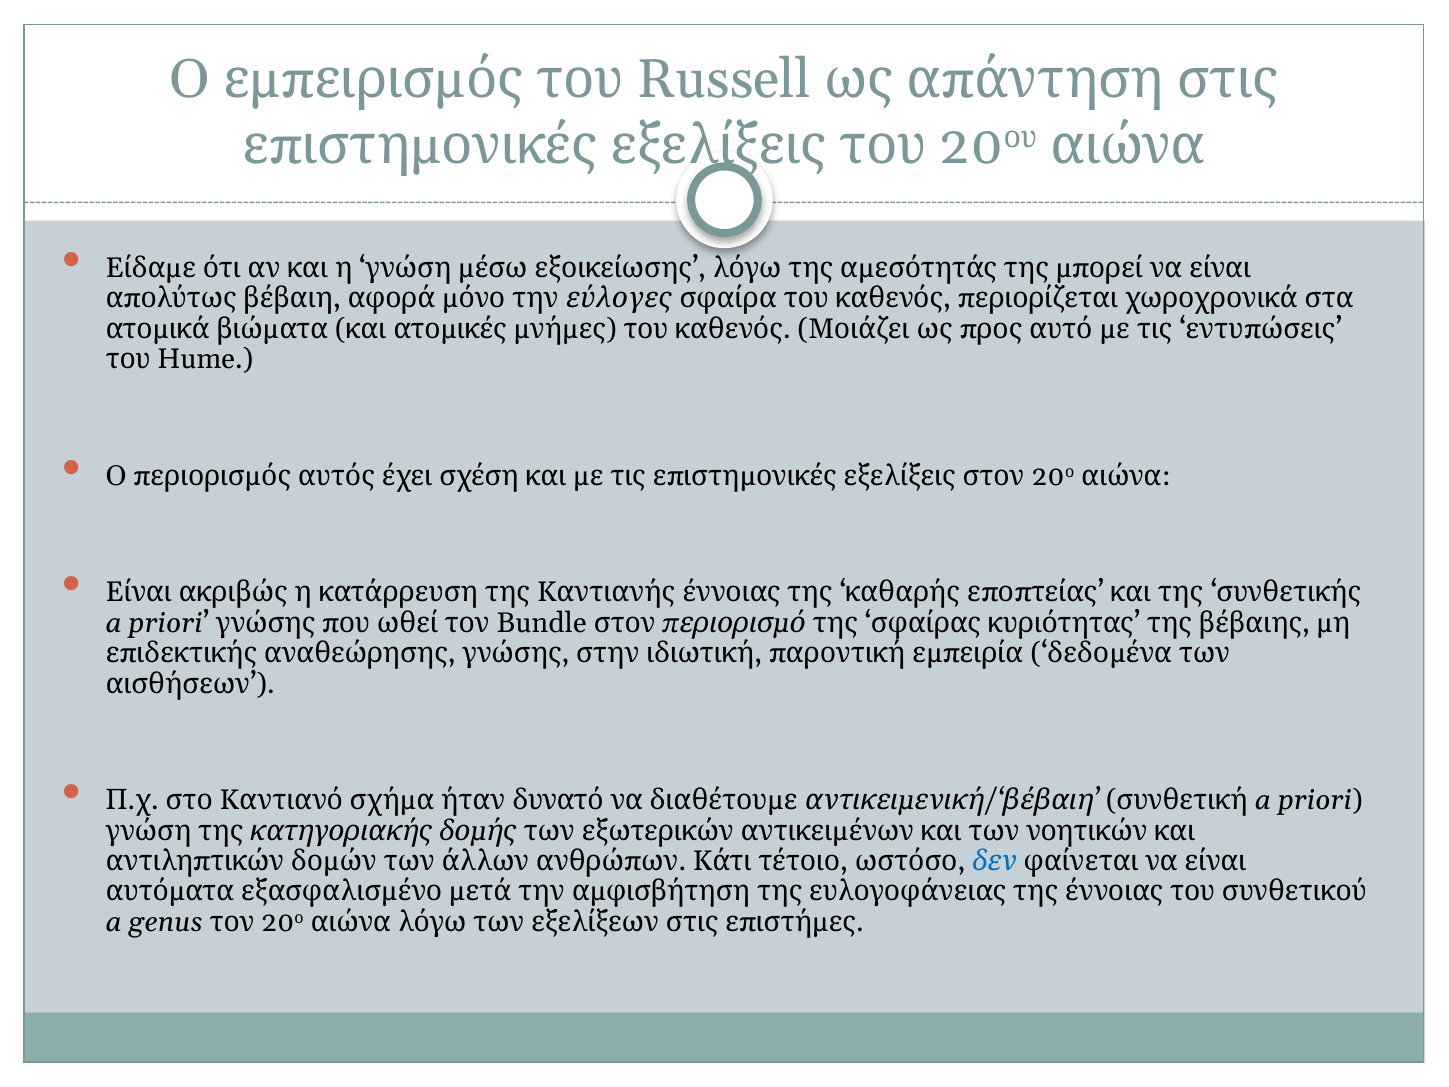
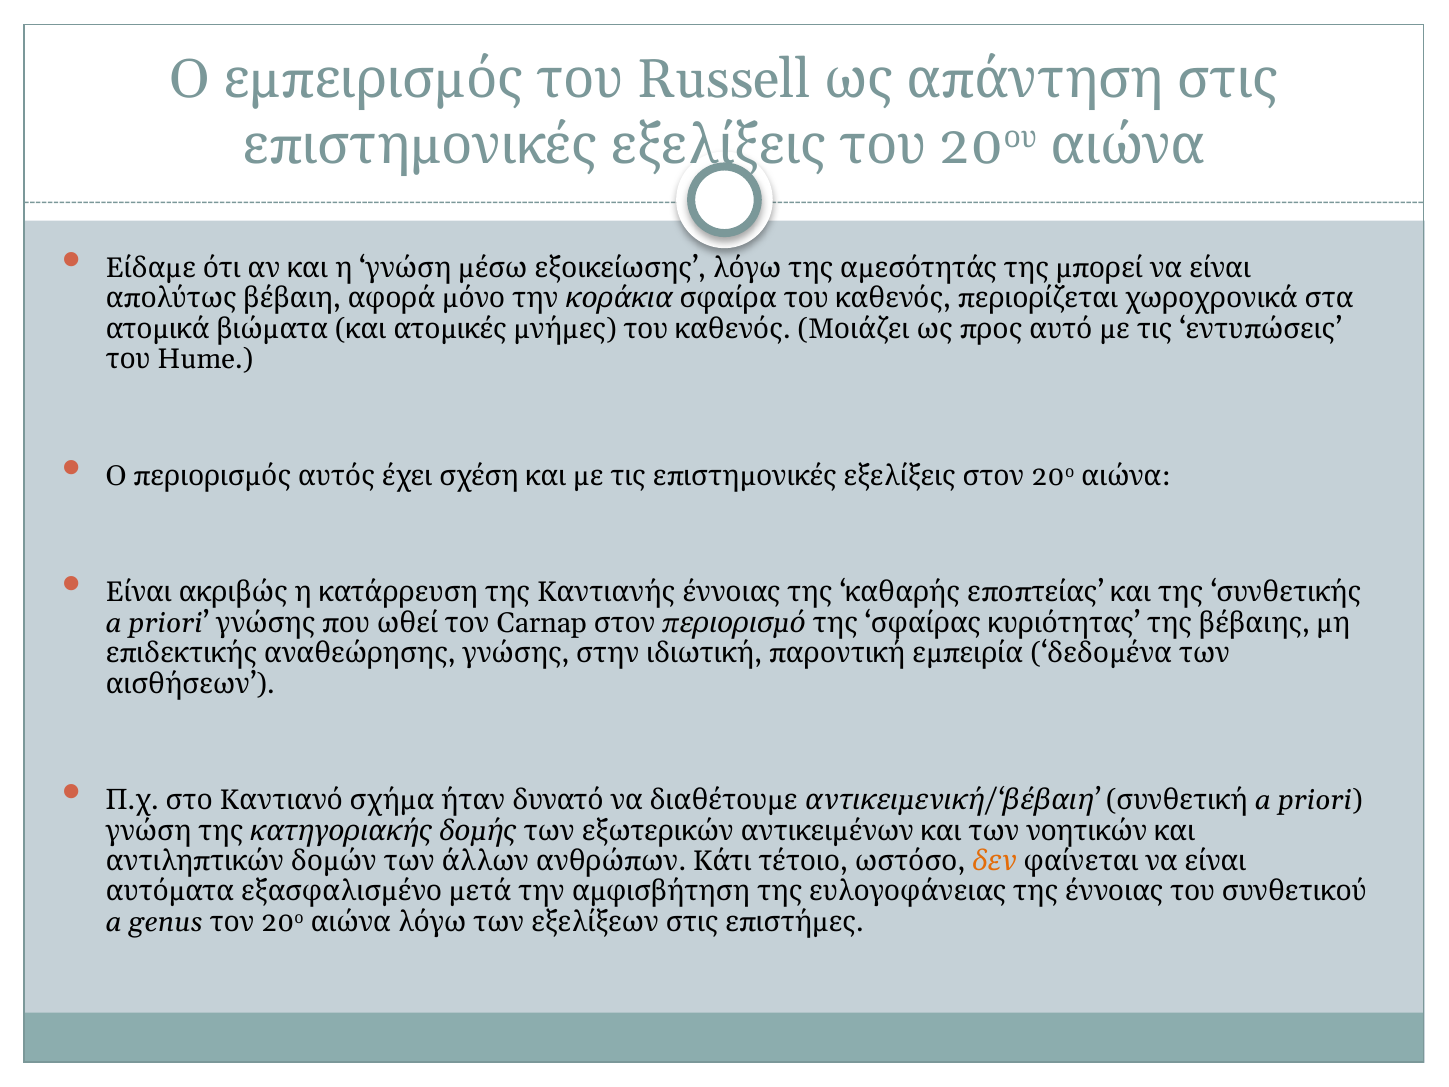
εύλογες: εύλογες -> κοράκια
Bundle: Bundle -> Carnap
δεν colour: blue -> orange
